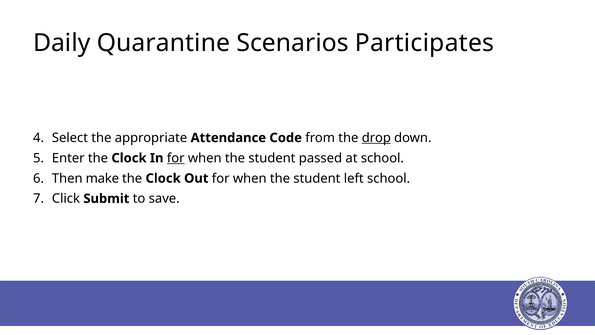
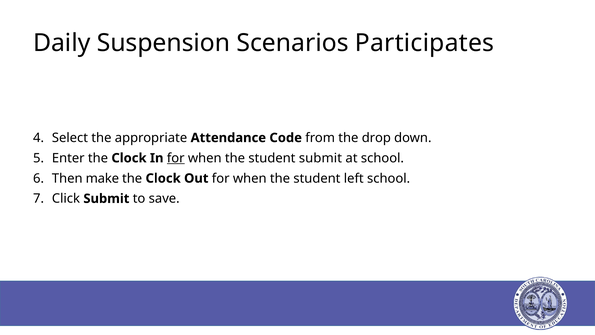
Quarantine: Quarantine -> Suspension
drop underline: present -> none
student passed: passed -> submit
